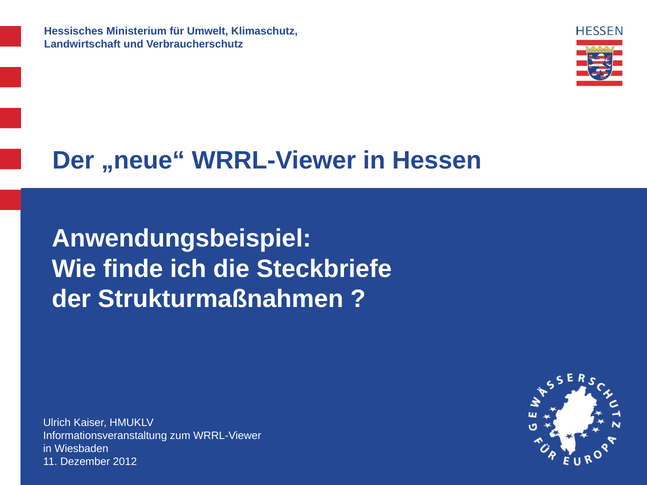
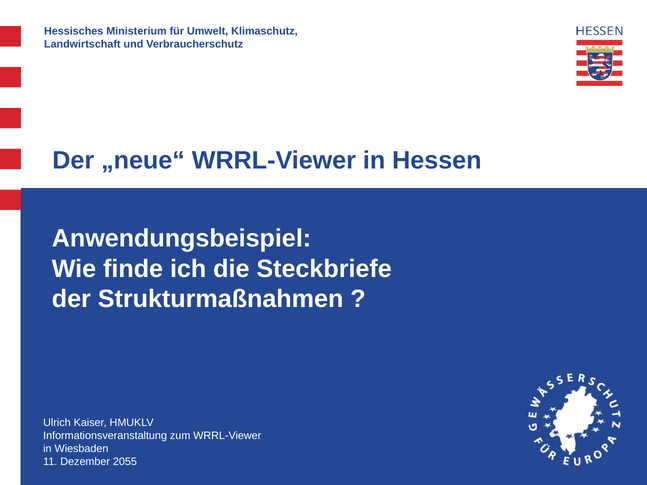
2012: 2012 -> 2055
